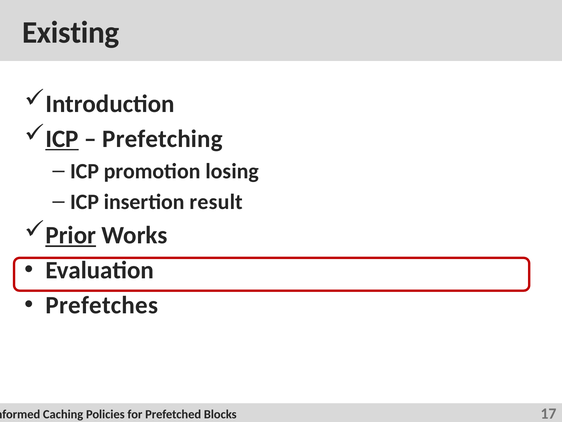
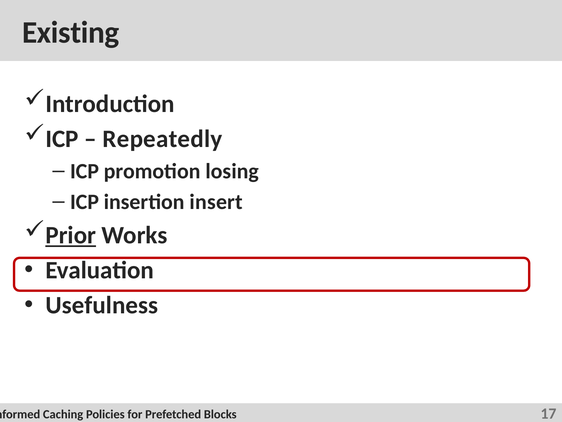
ICP at (62, 139) underline: present -> none
Prefetching: Prefetching -> Repeatedly
result: result -> insert
Prefetches: Prefetches -> Usefulness
